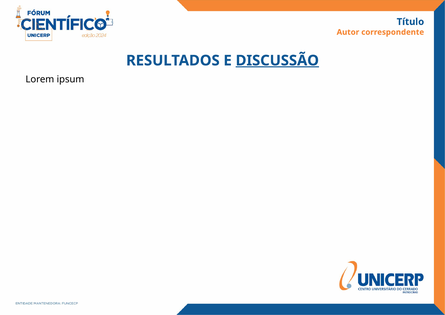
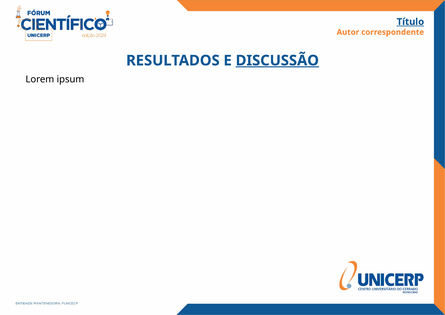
Título underline: none -> present
